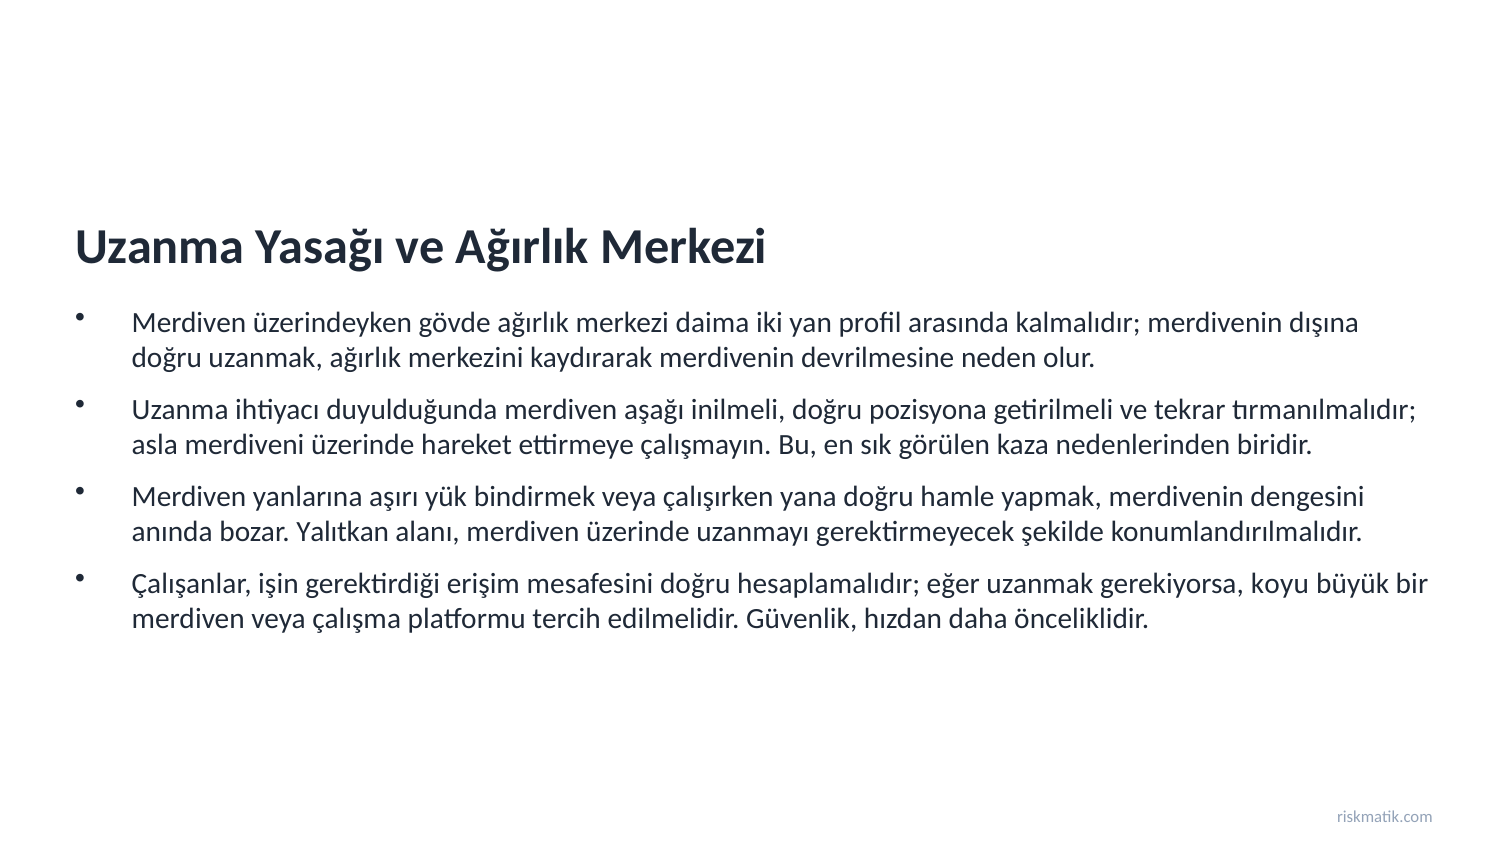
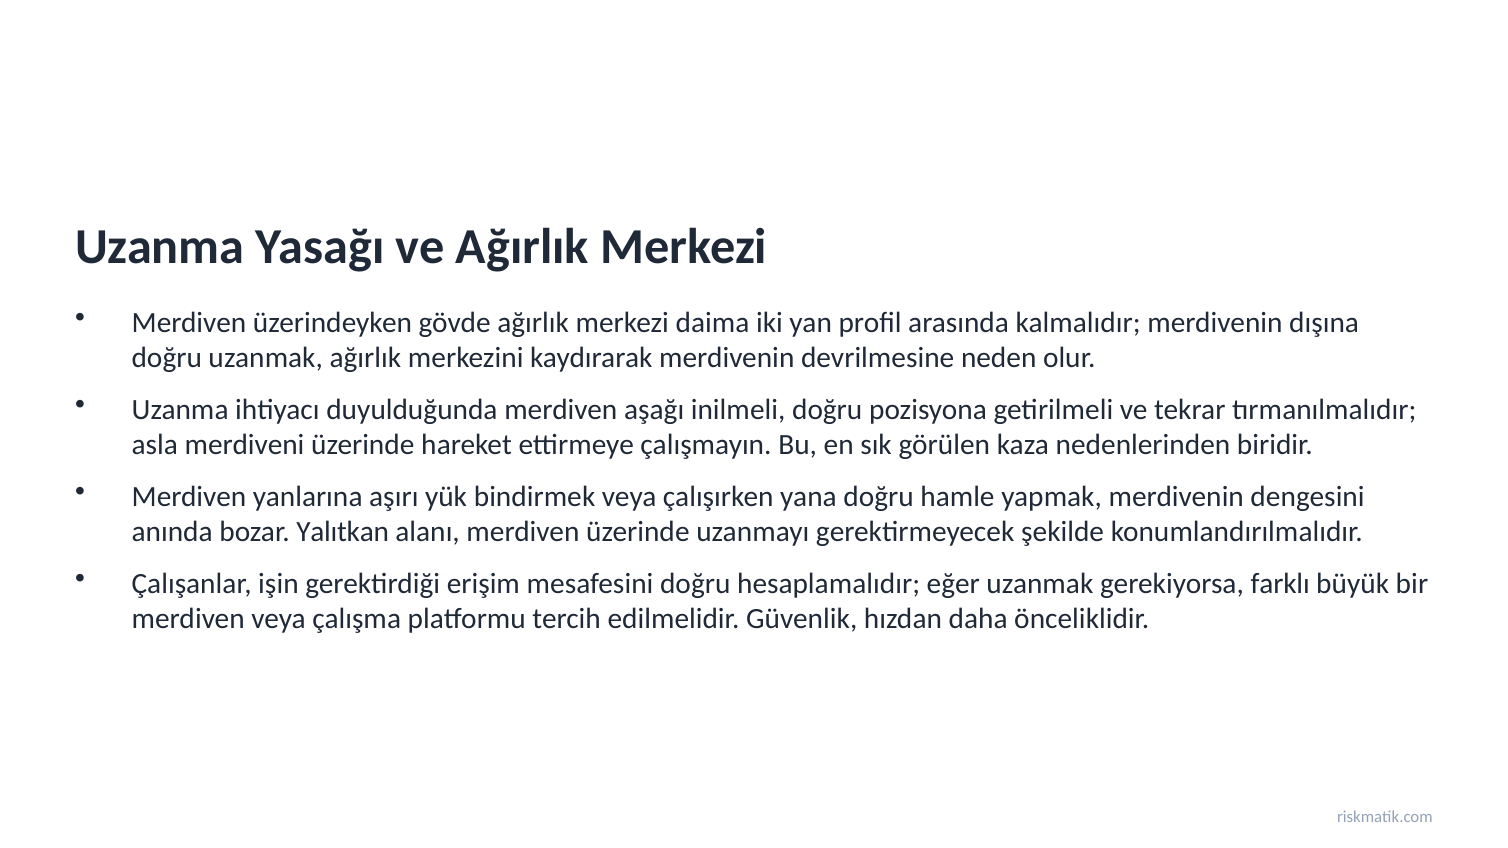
koyu: koyu -> farklı
